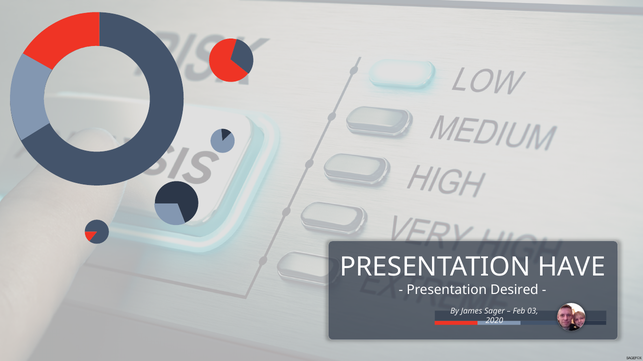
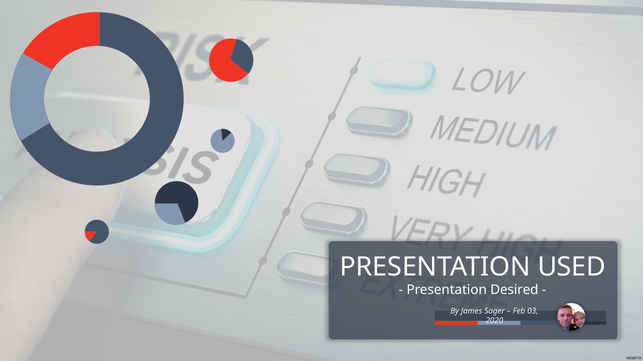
HAVE: HAVE -> USED
